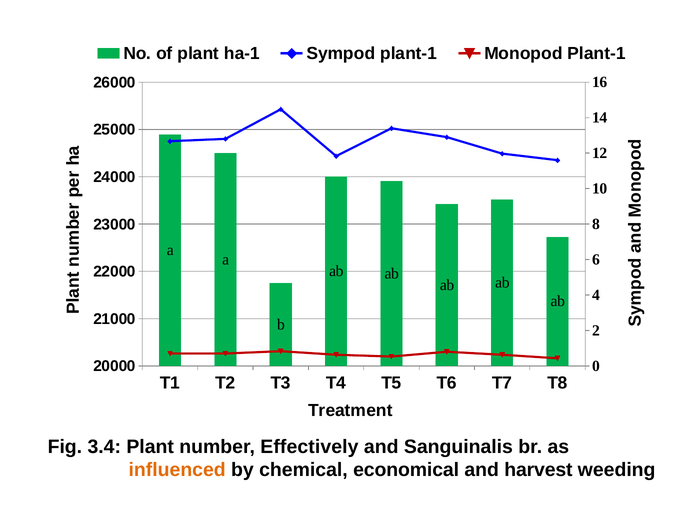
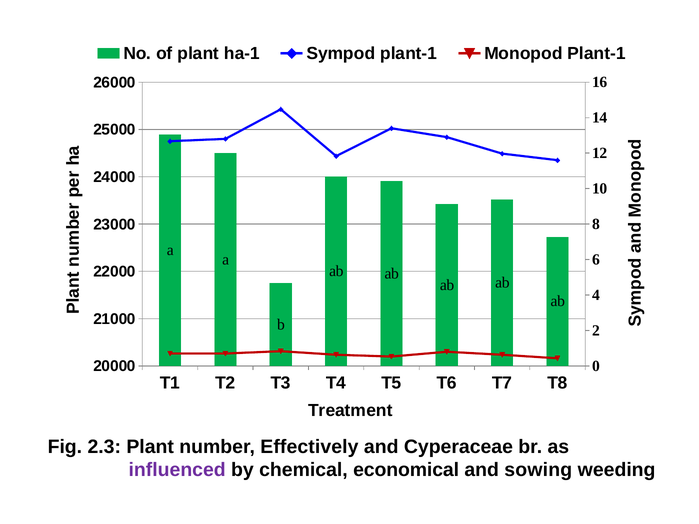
3.4: 3.4 -> 2.3
Sanguinalis: Sanguinalis -> Cyperaceae
influenced colour: orange -> purple
harvest: harvest -> sowing
